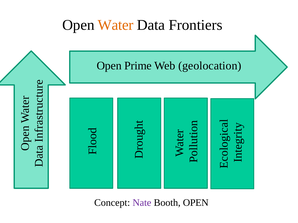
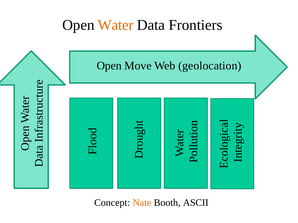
Prime: Prime -> Move
Nate colour: purple -> orange
Booth OPEN: OPEN -> ASCII
